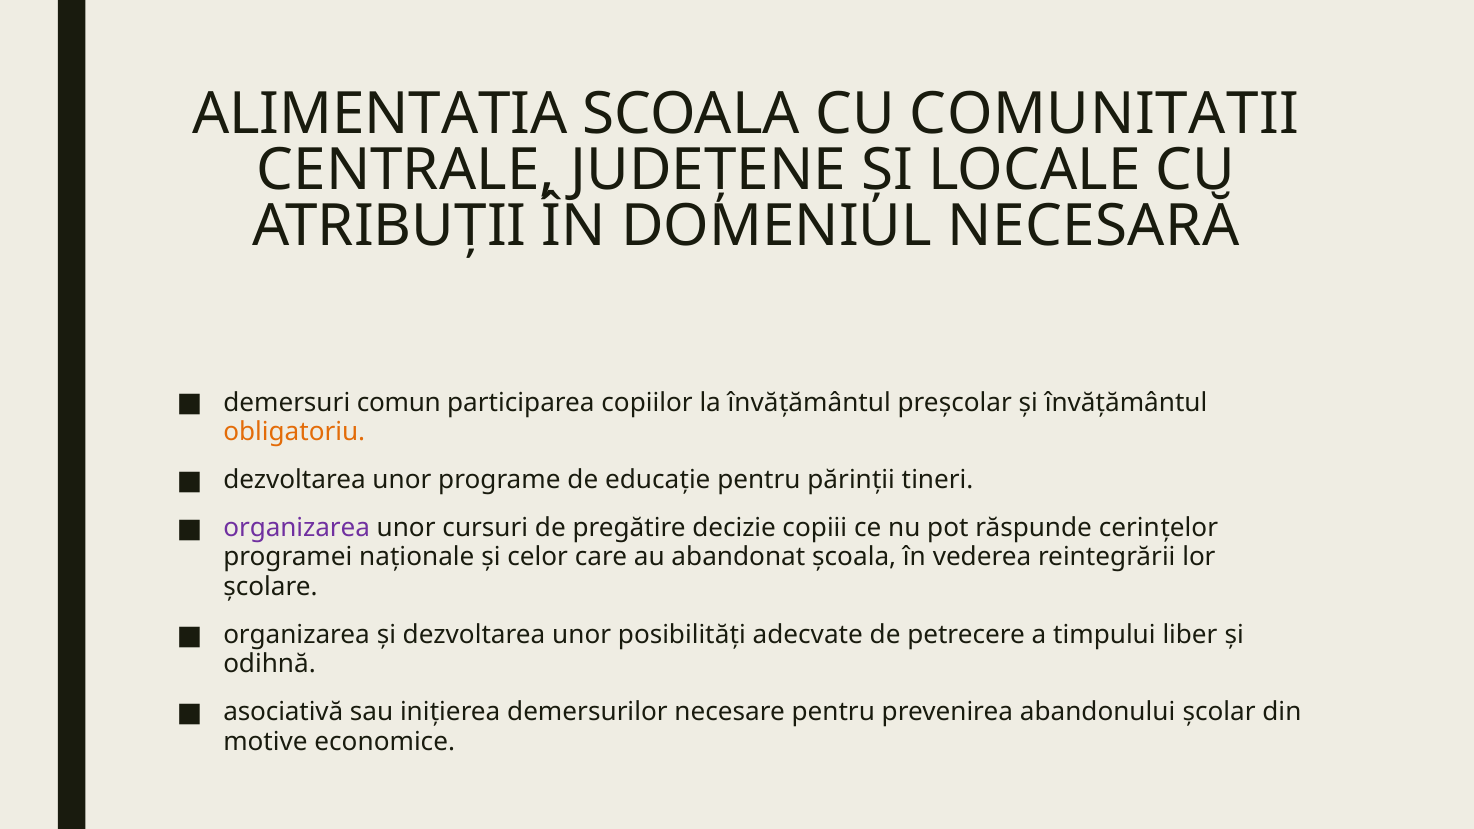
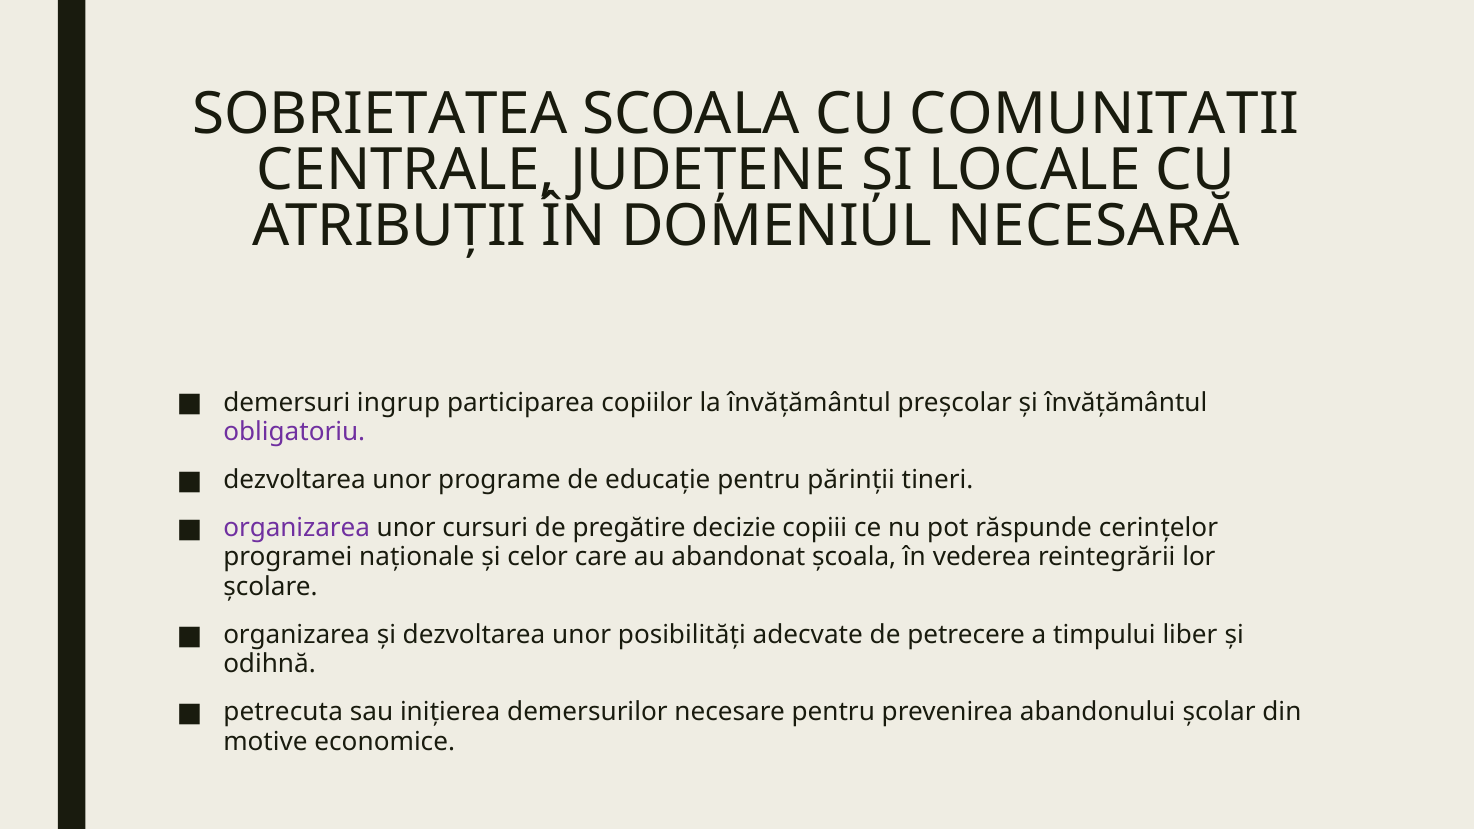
ALIMENTATIA: ALIMENTATIA -> SOBRIETATEA
comun: comun -> ingrup
obligatoriu colour: orange -> purple
asociativă: asociativă -> petrecuta
